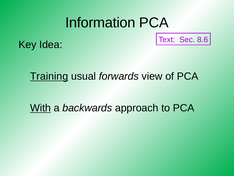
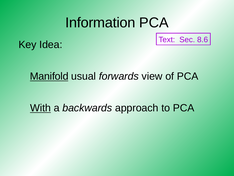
Training: Training -> Manifold
